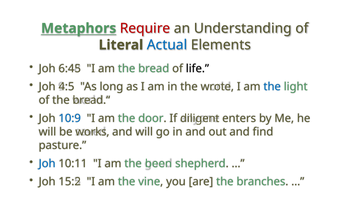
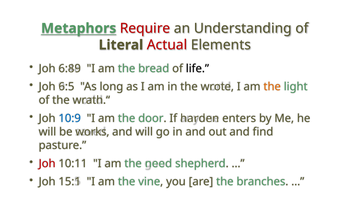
Actual colour: blue -> red
6:45: 6:45 -> 6:89
4:5: 4:5 -> 6:5
the at (272, 87) colour: blue -> orange
bread.“: bread.“ -> wrath.“
diligent: diligent -> harden
Joh at (47, 163) colour: blue -> red
been: been -> need
15:2: 15:2 -> 15:1
